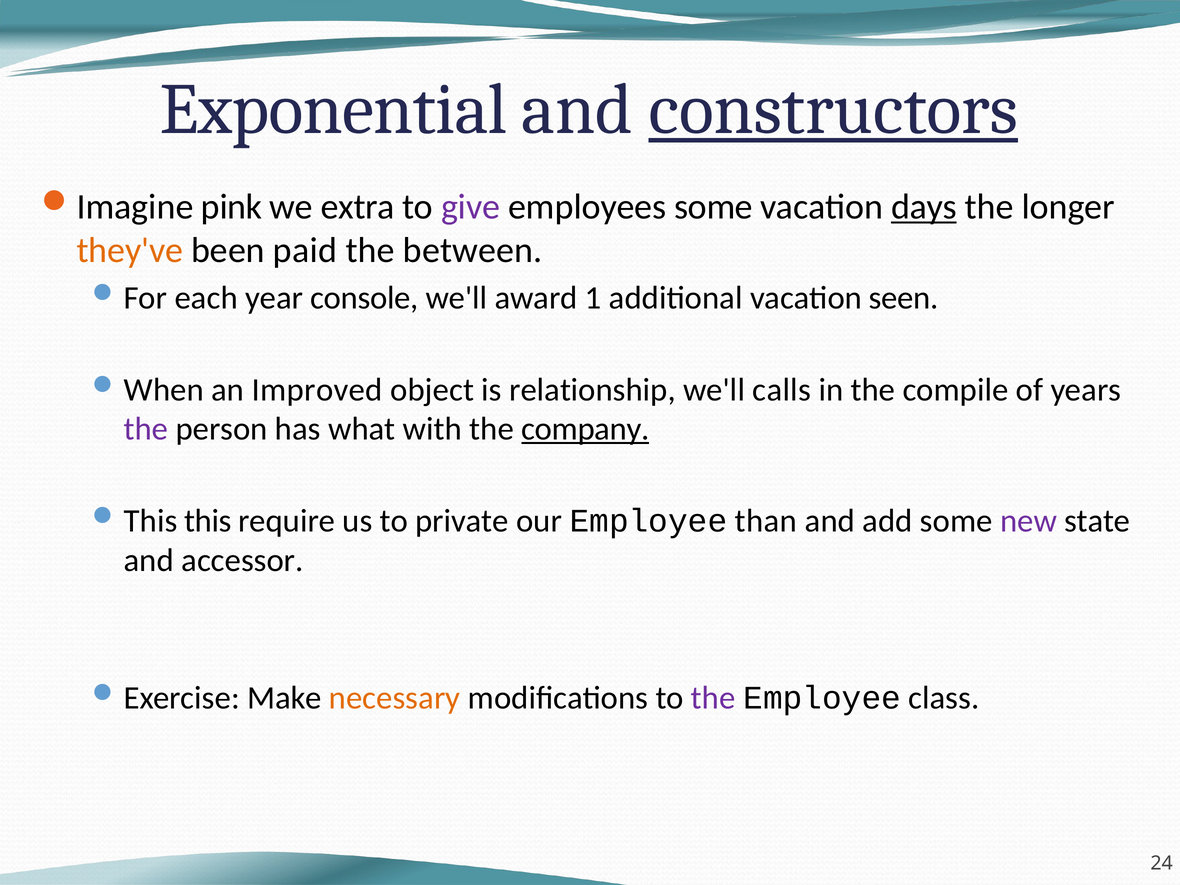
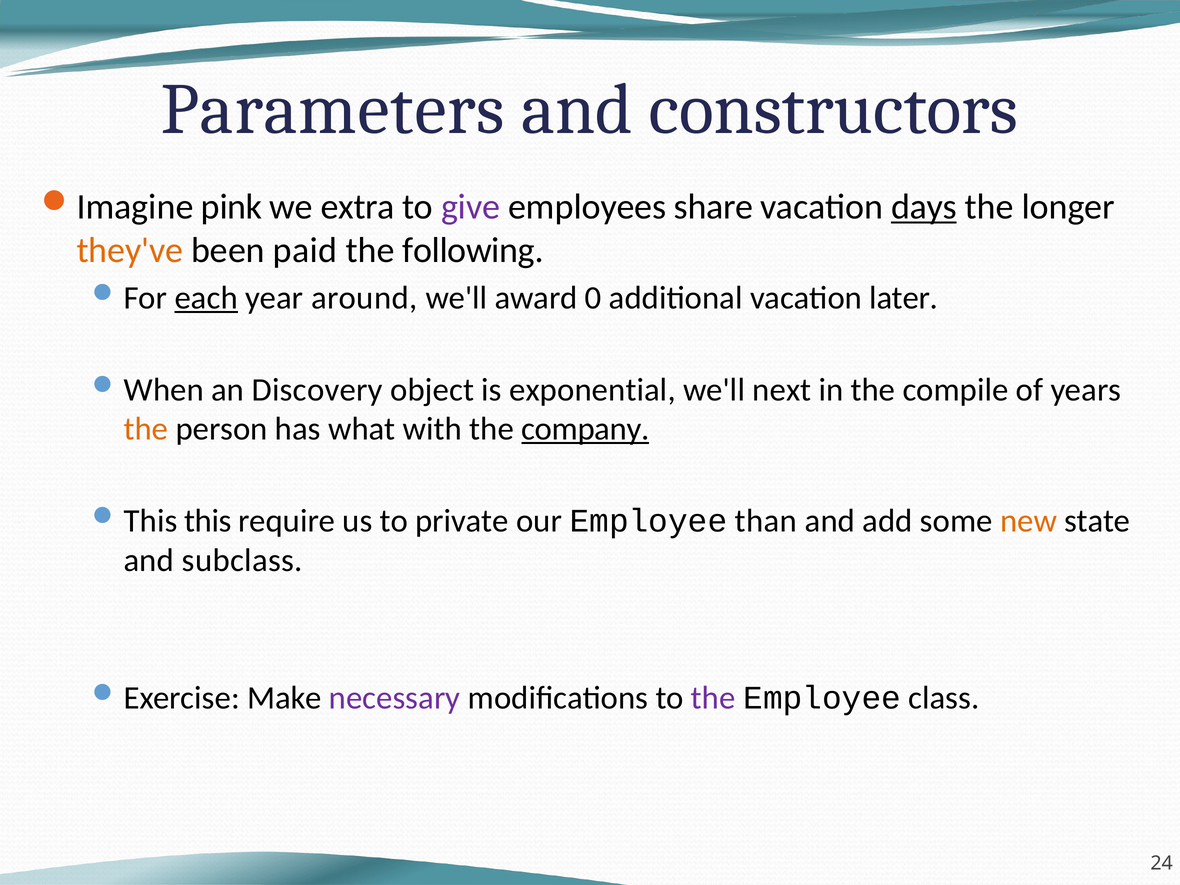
Exponential: Exponential -> Parameters
constructors underline: present -> none
employees some: some -> share
between: between -> following
each underline: none -> present
console: console -> around
1: 1 -> 0
seen: seen -> later
Improved: Improved -> Discovery
relationship: relationship -> exponential
calls: calls -> next
the at (146, 429) colour: purple -> orange
new colour: purple -> orange
accessor: accessor -> subclass
necessary colour: orange -> purple
